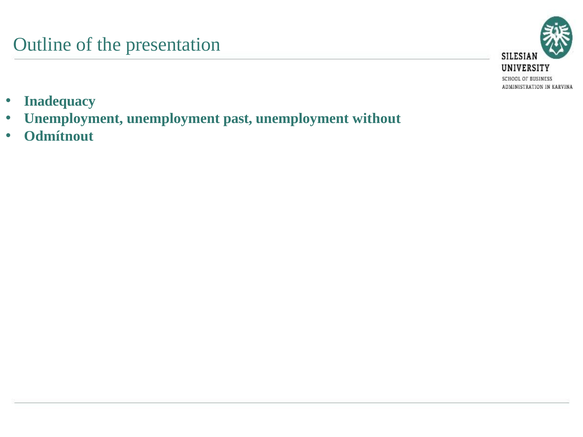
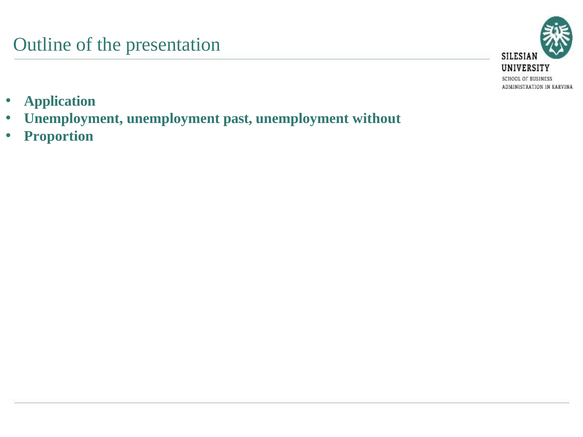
Inadequacy: Inadequacy -> Application
Odmítnout: Odmítnout -> Proportion
